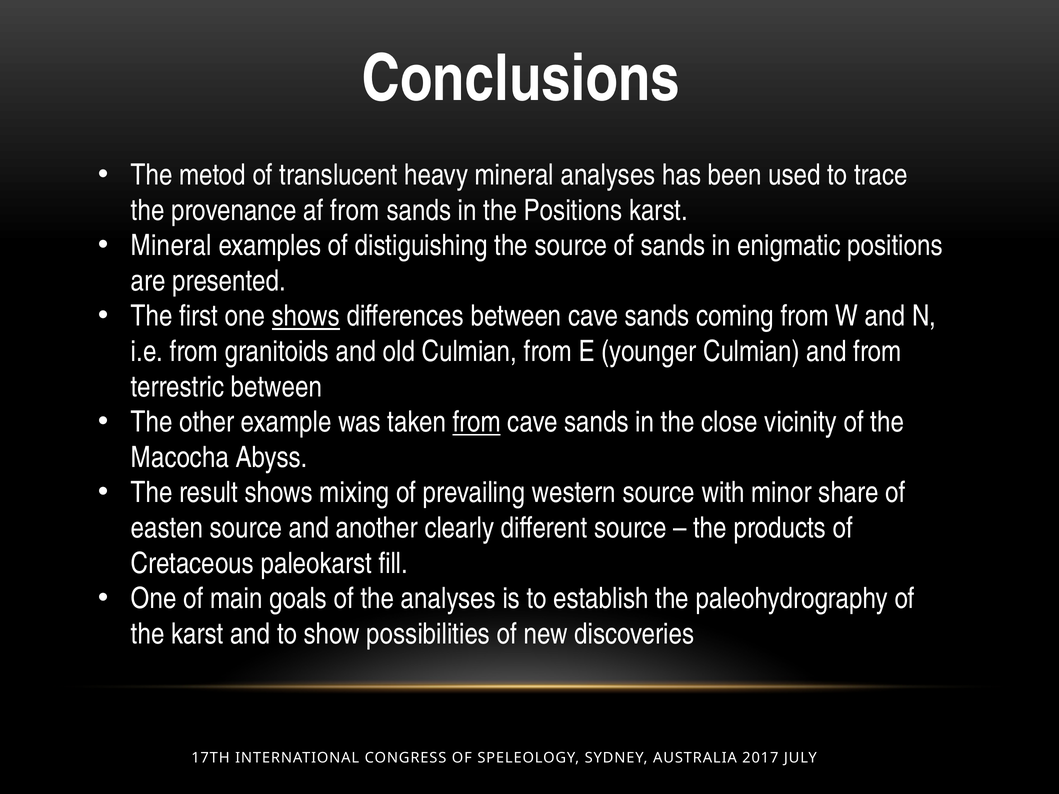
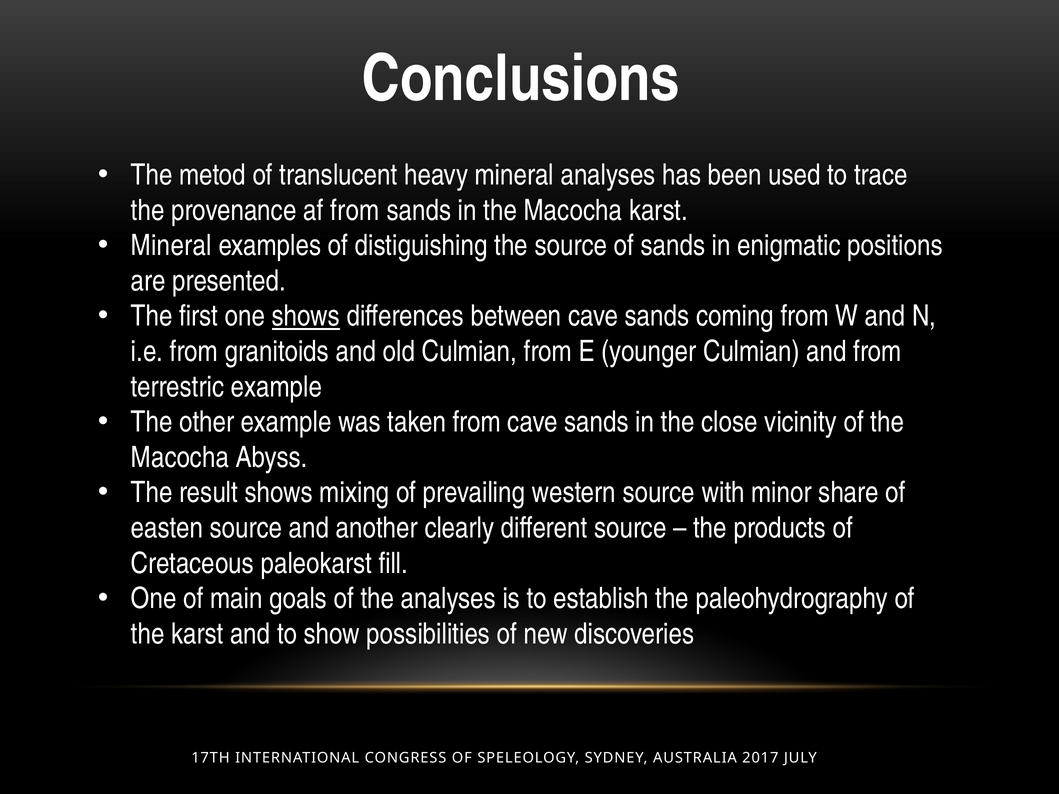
in the Positions: Positions -> Macocha
terrestric between: between -> example
from at (477, 422) underline: present -> none
